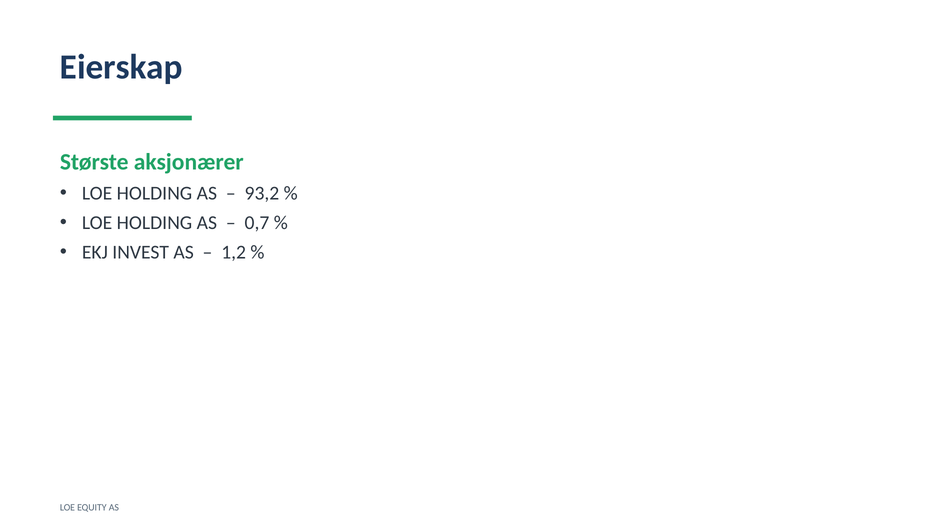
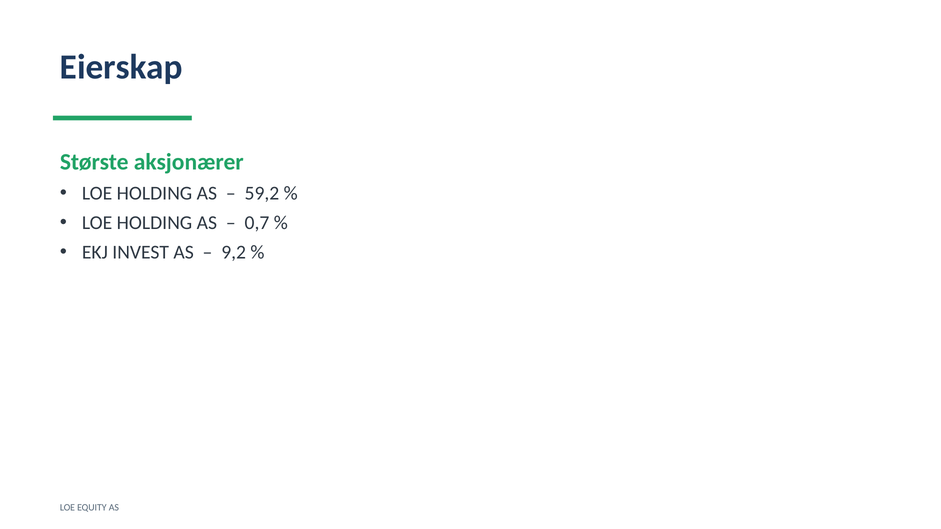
93,2: 93,2 -> 59,2
1,2: 1,2 -> 9,2
